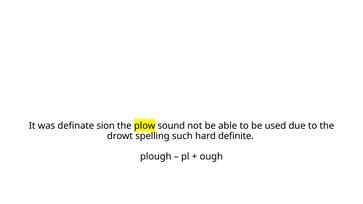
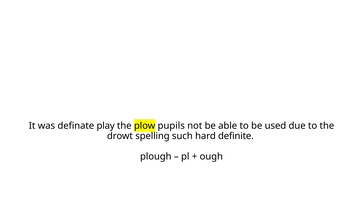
sion: sion -> play
sound: sound -> pupils
